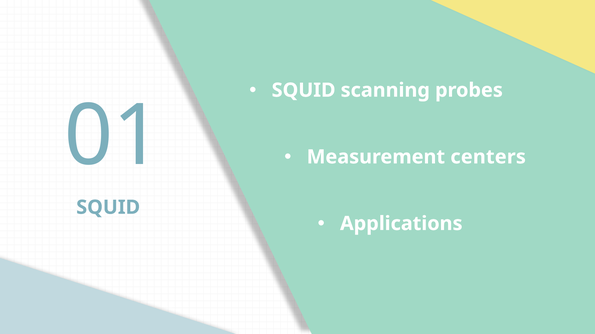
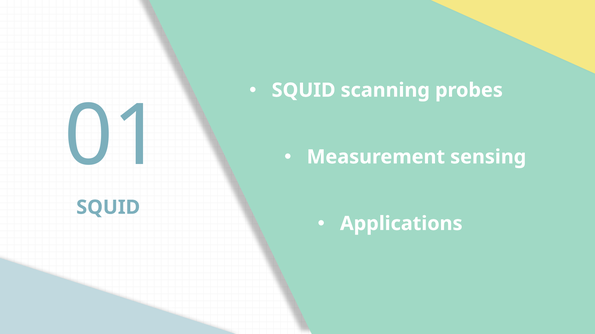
centers: centers -> sensing
